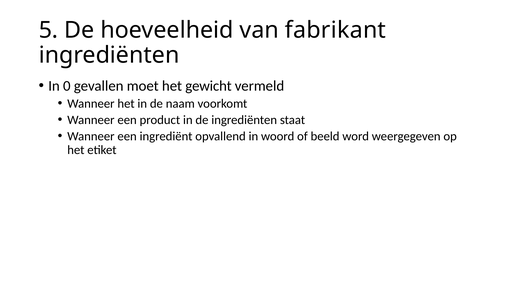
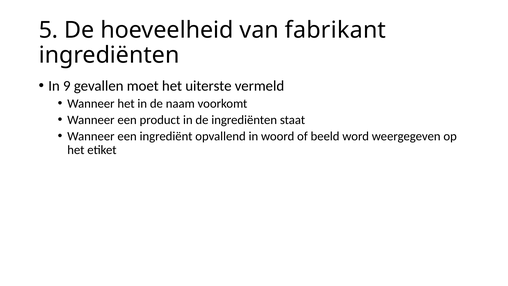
0: 0 -> 9
gewicht: gewicht -> uiterste
